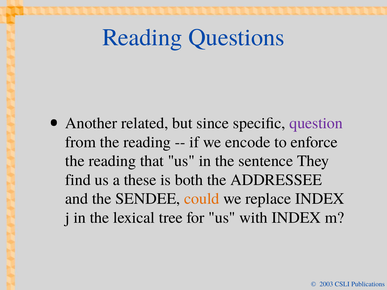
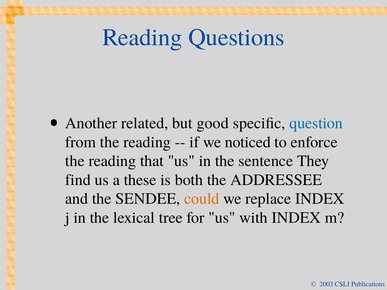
since: since -> good
question colour: purple -> blue
encode: encode -> noticed
